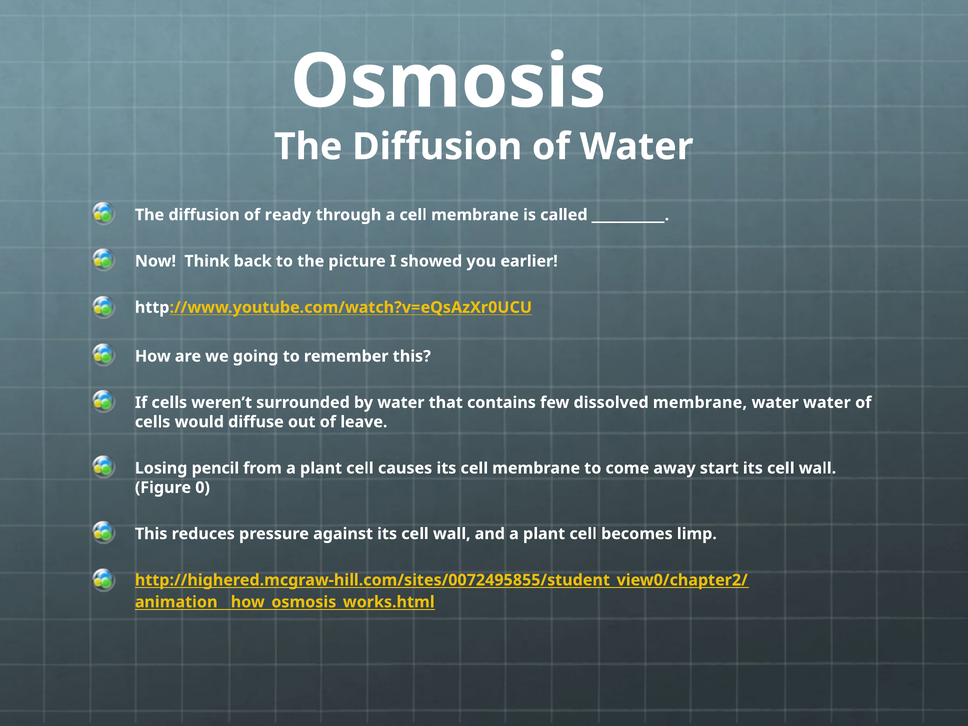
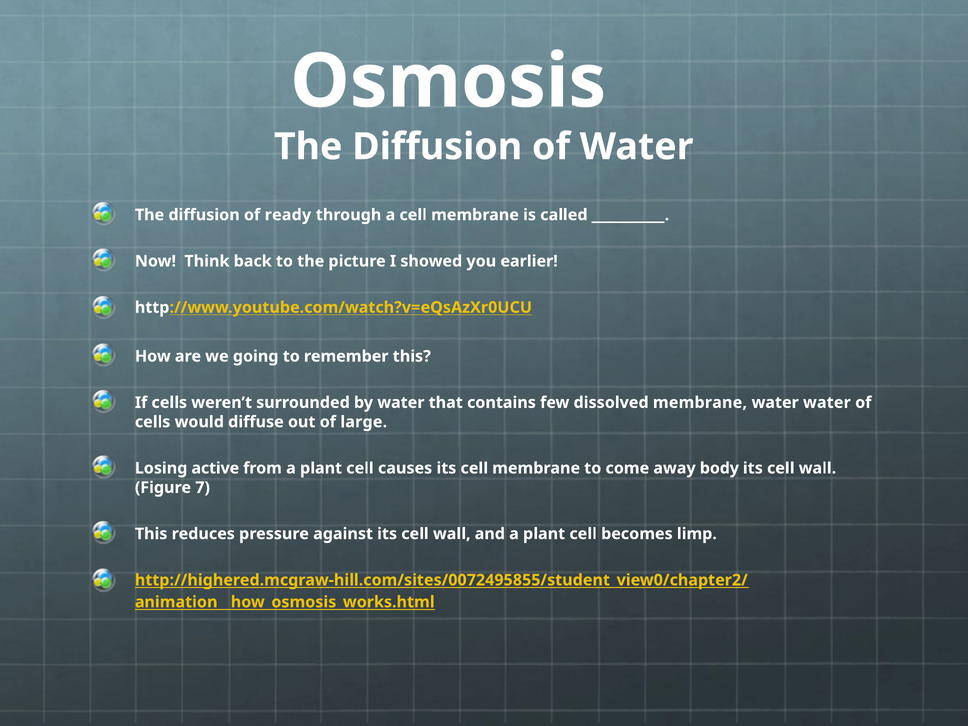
leave: leave -> large
pencil: pencil -> active
start: start -> body
0: 0 -> 7
